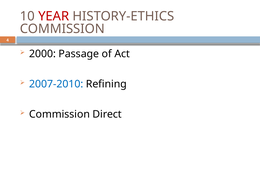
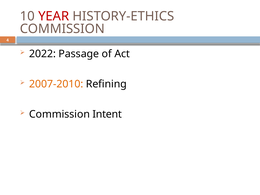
2000: 2000 -> 2022
2007-2010 colour: blue -> orange
Direct: Direct -> Intent
